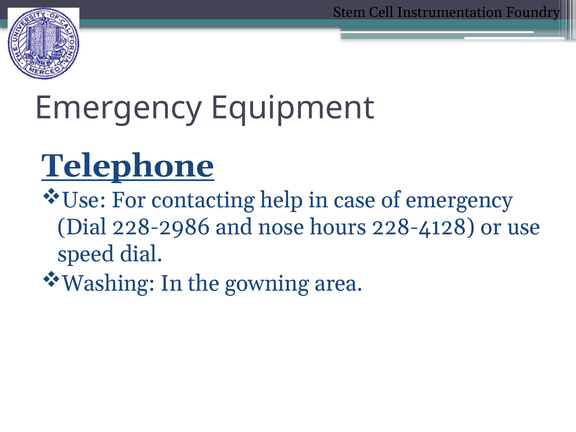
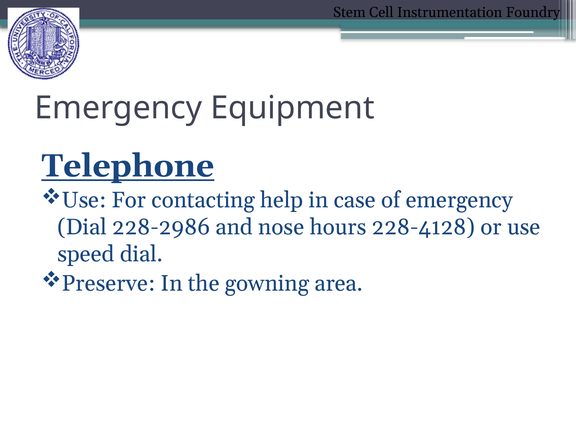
Washing: Washing -> Preserve
